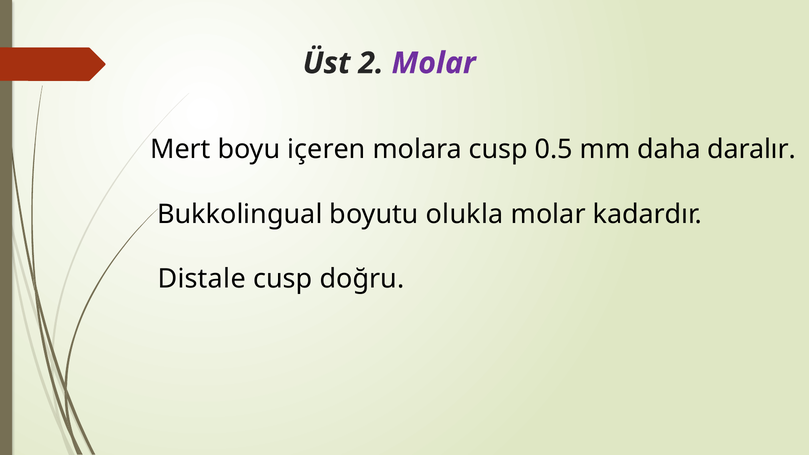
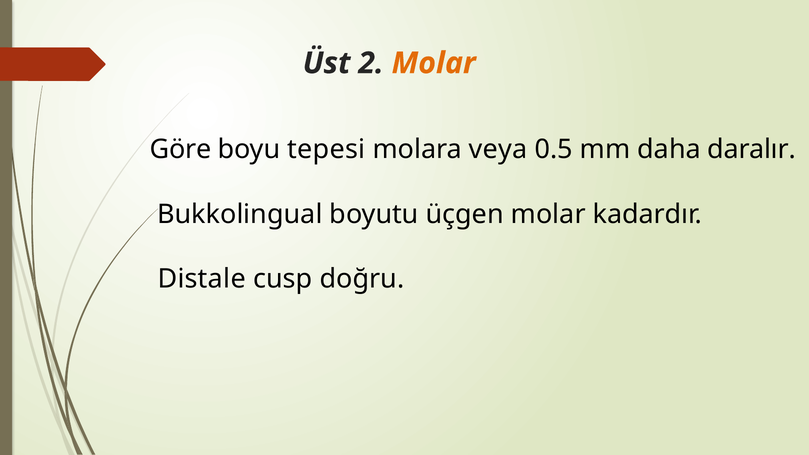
Molar at (434, 63) colour: purple -> orange
Mert: Mert -> Göre
içeren: içeren -> tepesi
molara cusp: cusp -> veya
olukla: olukla -> üçgen
